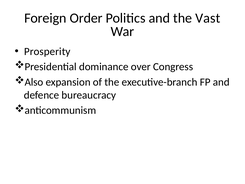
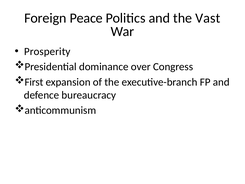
Order: Order -> Peace
Also: Also -> First
